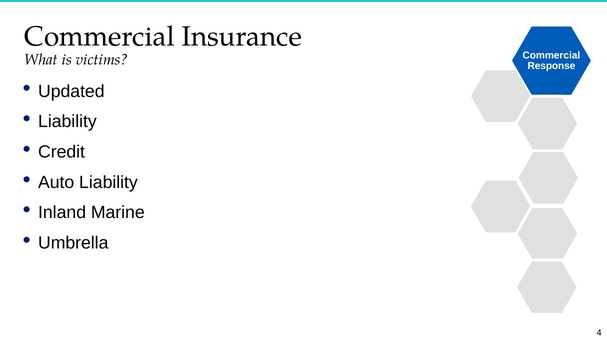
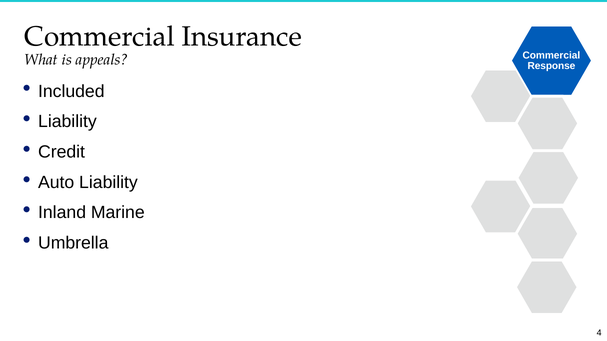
victims: victims -> appeals
Updated: Updated -> Included
